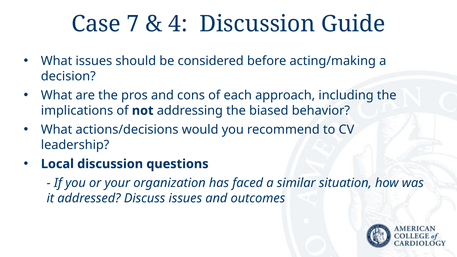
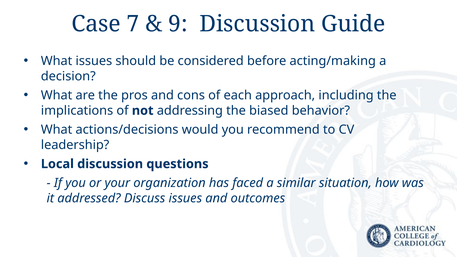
4: 4 -> 9
